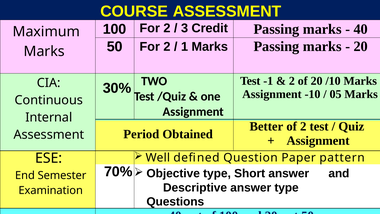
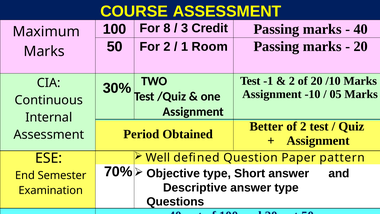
100 For 2: 2 -> 8
1 Marks: Marks -> Room
